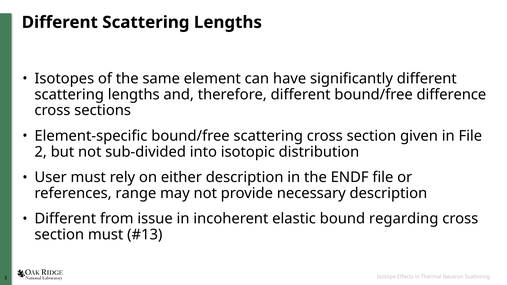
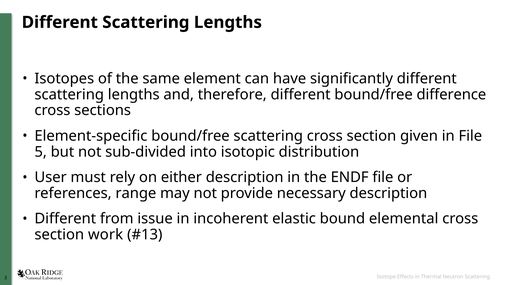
2: 2 -> 5
regarding: regarding -> elemental
section must: must -> work
